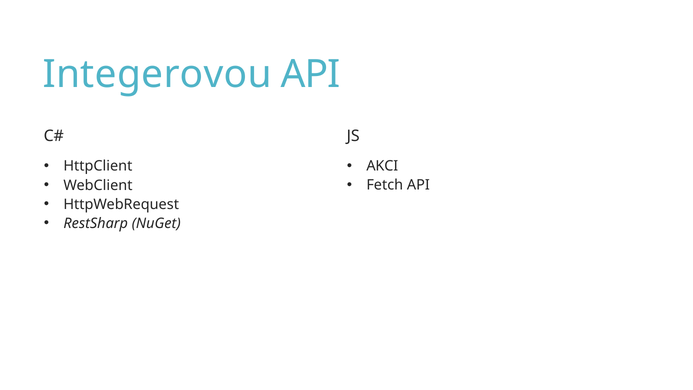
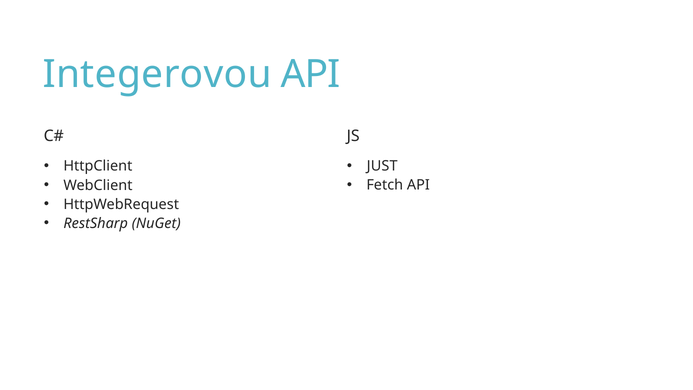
AKCI: AKCI -> JUST
